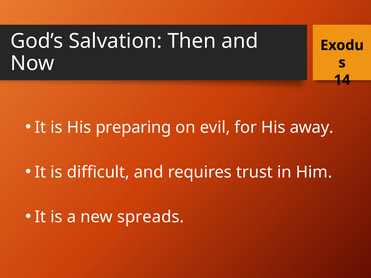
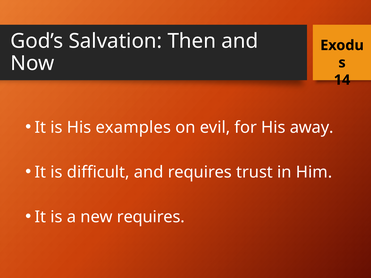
preparing: preparing -> examples
new spreads: spreads -> requires
